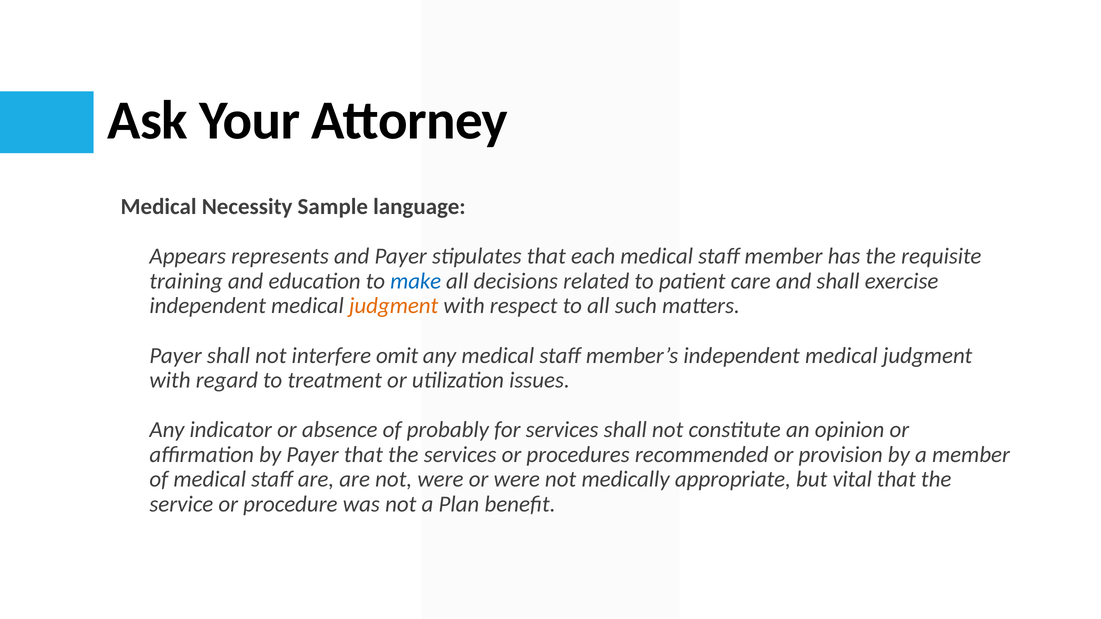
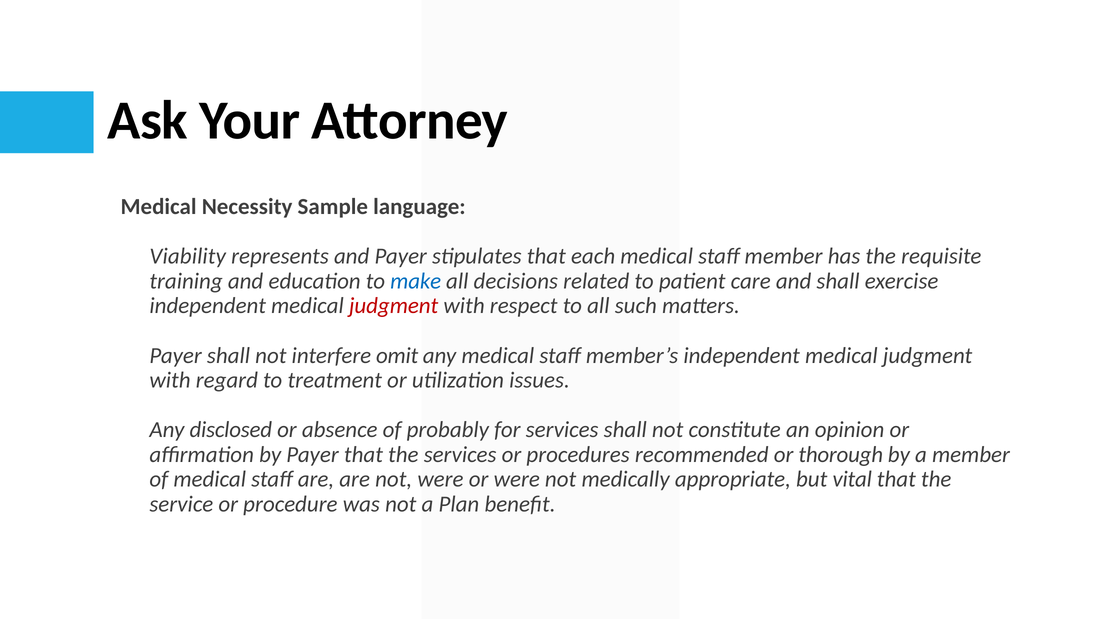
Appears: Appears -> Viability
judgment at (394, 306) colour: orange -> red
indicator: indicator -> disclosed
provision: provision -> thorough
